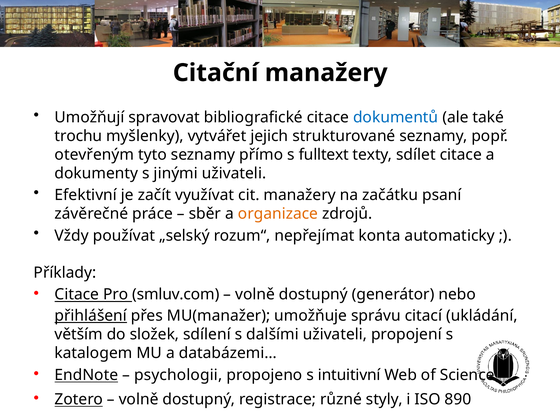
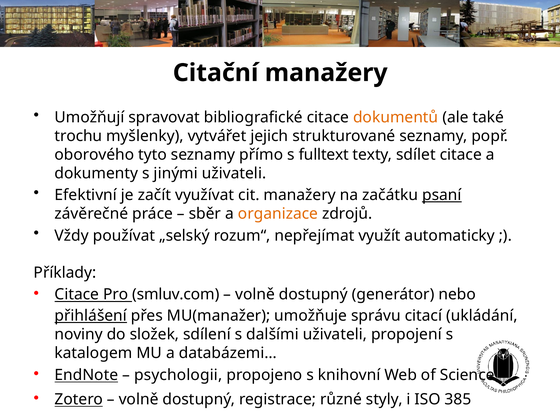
dokumentů colour: blue -> orange
otevřeným: otevřeným -> oborového
psaní underline: none -> present
konta: konta -> využít
větším: větším -> noviny
intuitivní: intuitivní -> knihovní
890: 890 -> 385
